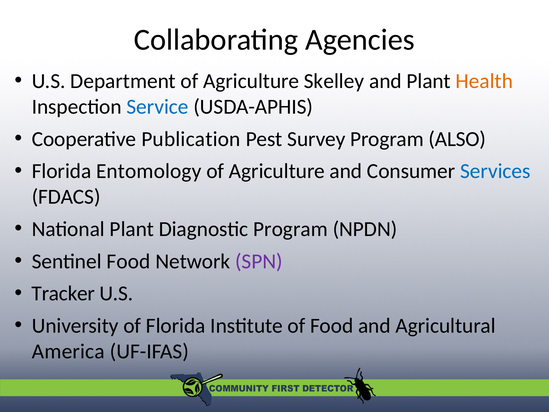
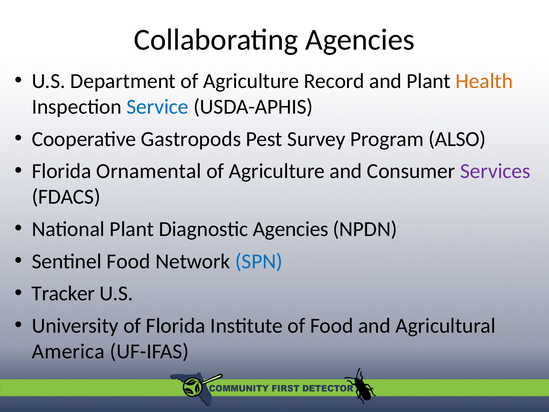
Skelley: Skelley -> Record
Publication: Publication -> Gastropods
Entomology: Entomology -> Ornamental
Services colour: blue -> purple
Diagnostic Program: Program -> Agencies
SPN colour: purple -> blue
